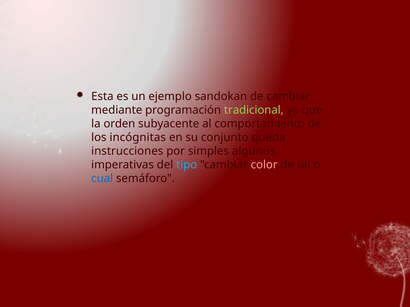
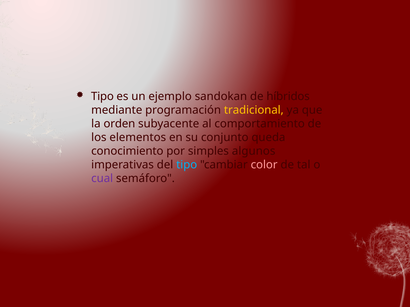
Esta at (102, 97): Esta -> Tipo
de cambiar: cambiar -> híbridos
tradicional colour: light green -> yellow
incógnitas: incógnitas -> elementos
instrucciones: instrucciones -> conocimiento
cual colour: blue -> purple
